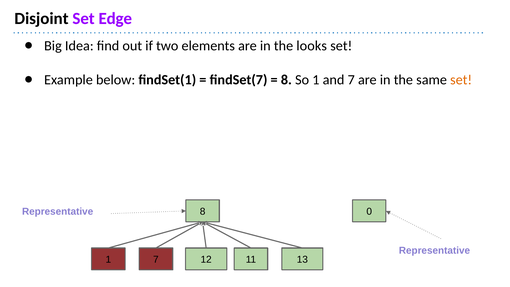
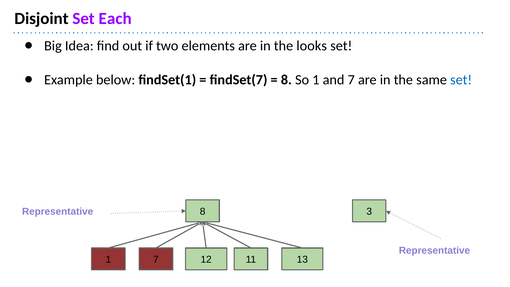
Edge: Edge -> Each
set at (461, 80) colour: orange -> blue
0: 0 -> 3
